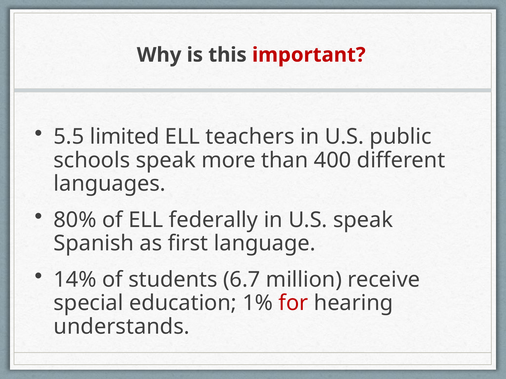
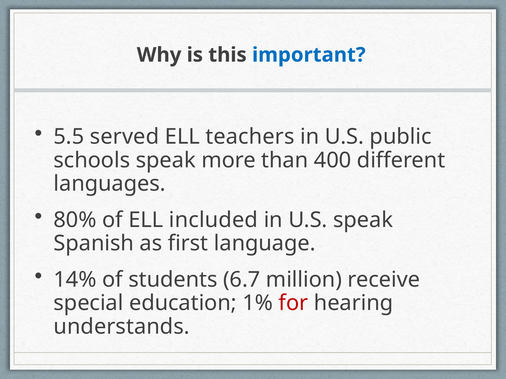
important colour: red -> blue
limited: limited -> served
federally: federally -> included
